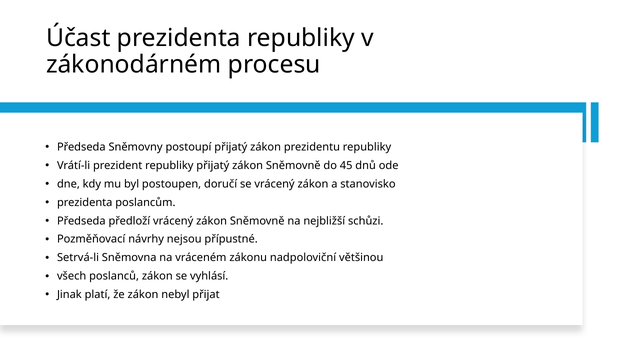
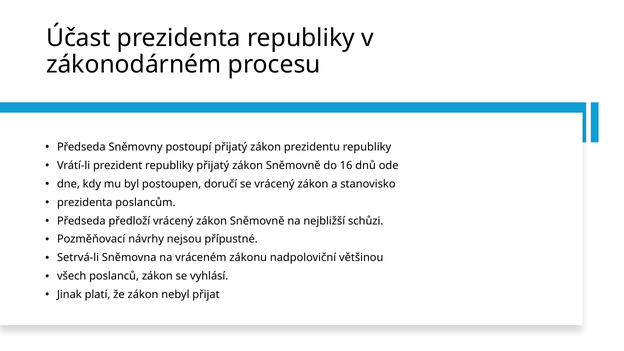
45: 45 -> 16
